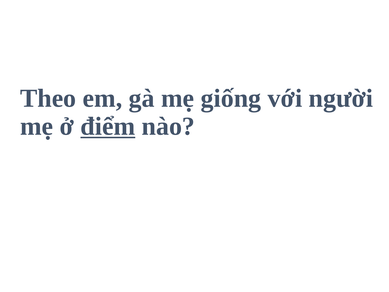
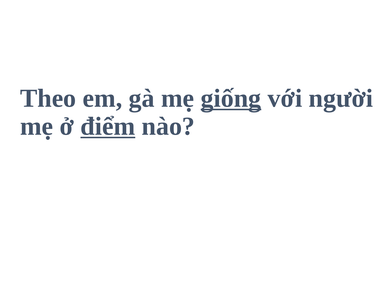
giống underline: none -> present
